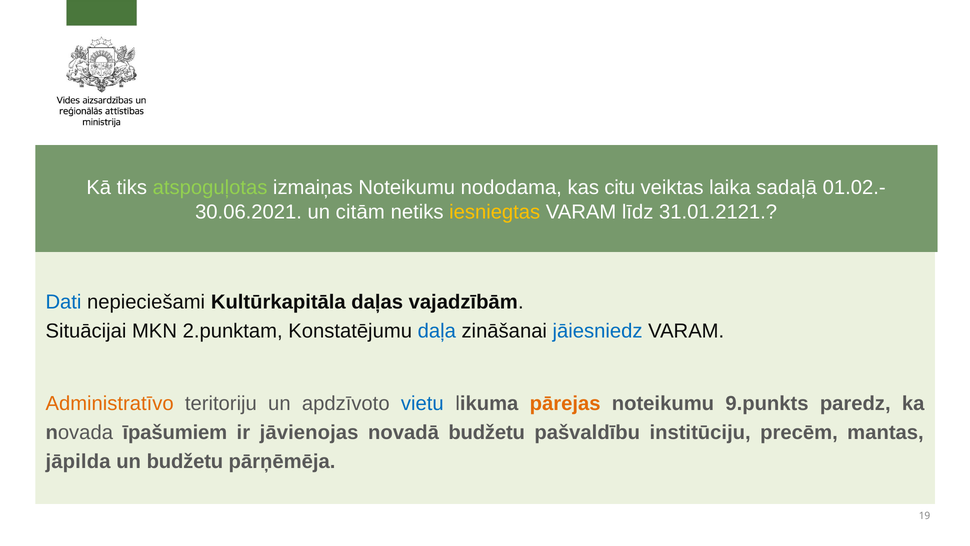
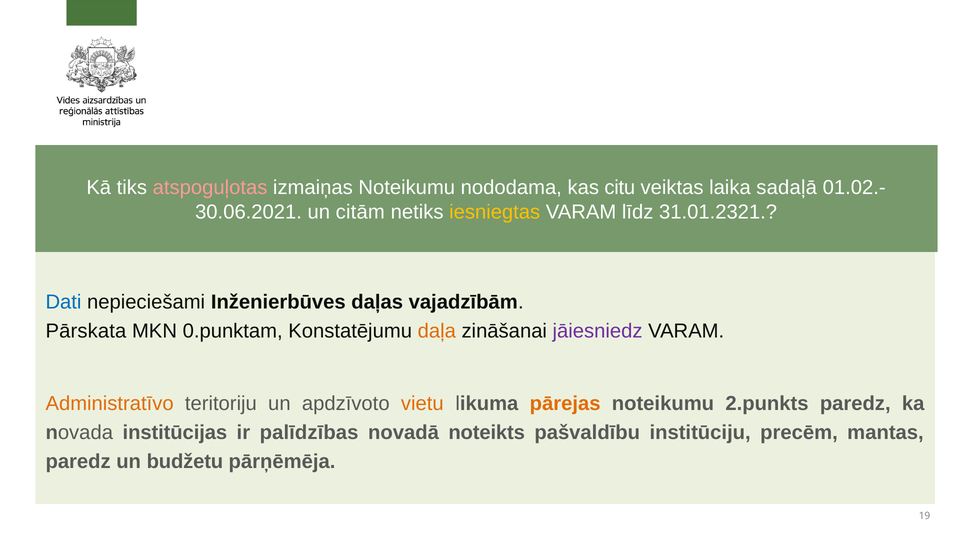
atspoguļotas colour: light green -> pink
31.01.2121: 31.01.2121 -> 31.01.2321
Kultūrkapitāla: Kultūrkapitāla -> Inženierbūves
Situācijai: Situācijai -> Pārskata
2.punktam: 2.punktam -> 0.punktam
daļa colour: blue -> orange
jāiesniedz colour: blue -> purple
vietu colour: blue -> orange
9.punkts: 9.punkts -> 2.punkts
īpašumiem: īpašumiem -> institūcijas
jāvienojas: jāvienojas -> palīdzības
novadā budžetu: budžetu -> noteikts
jāpilda at (78, 461): jāpilda -> paredz
